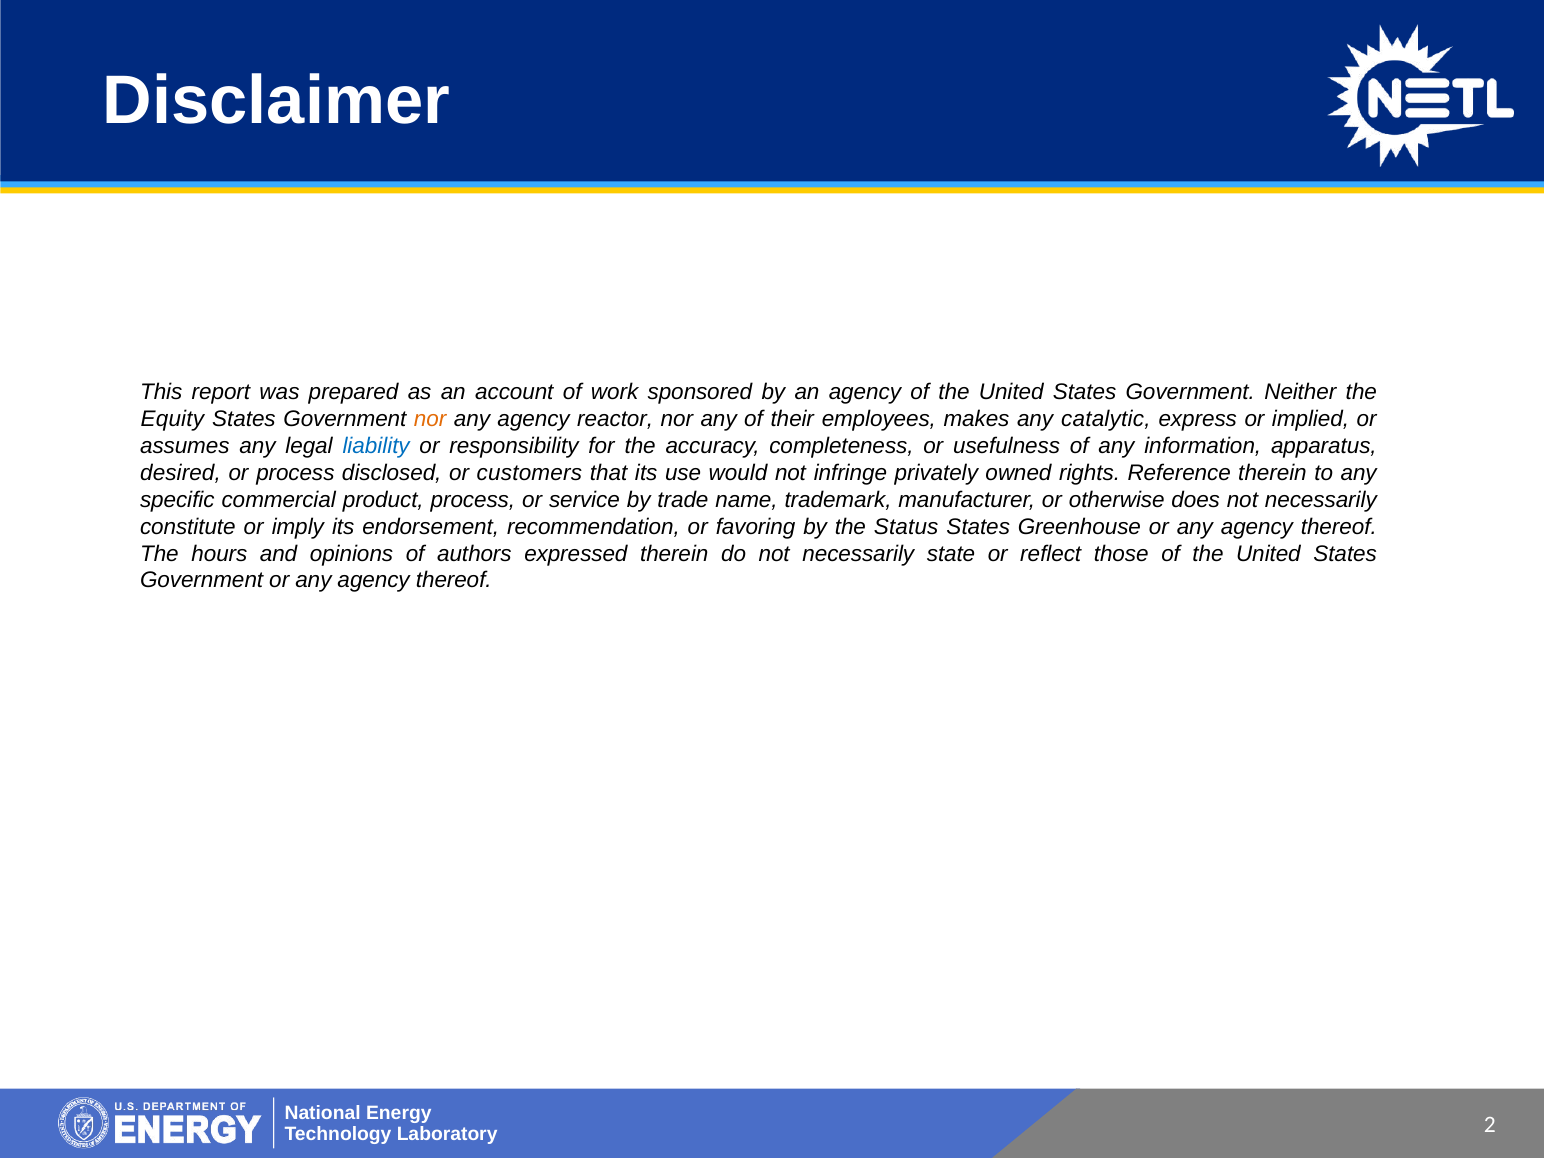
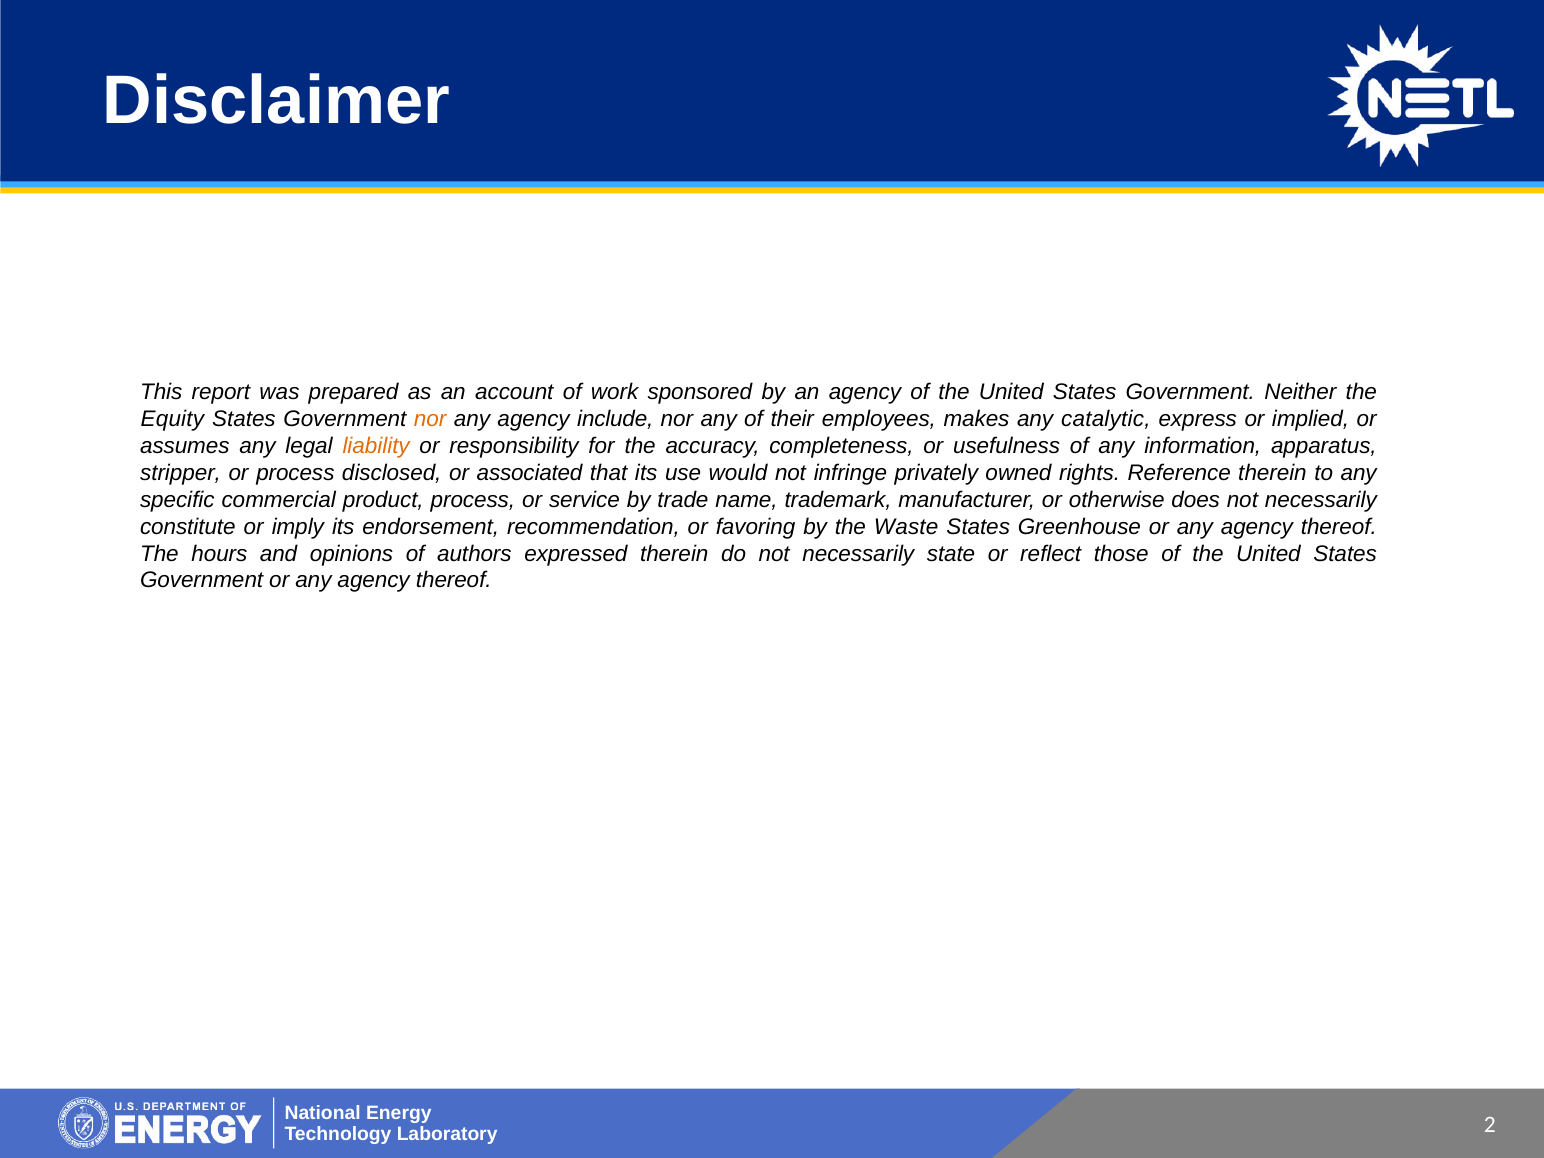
reactor: reactor -> include
liability colour: blue -> orange
desired: desired -> stripper
customers: customers -> associated
Status: Status -> Waste
